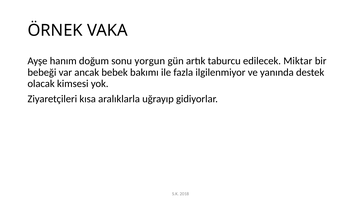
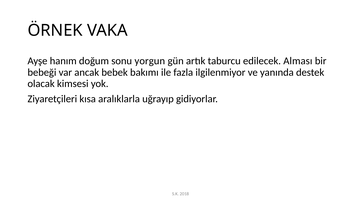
Miktar: Miktar -> Alması
